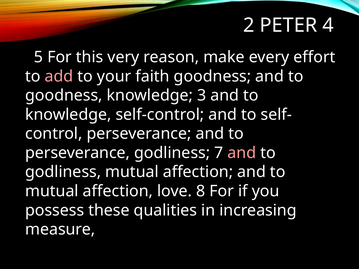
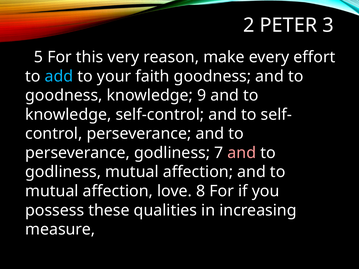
4: 4 -> 3
add colour: pink -> light blue
3: 3 -> 9
